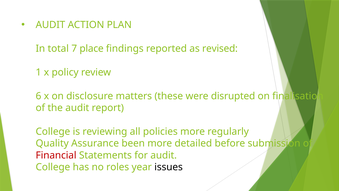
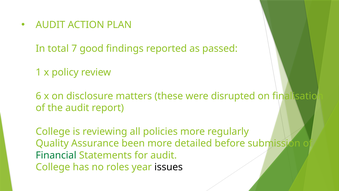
place: place -> good
revised: revised -> passed
Financial colour: red -> green
